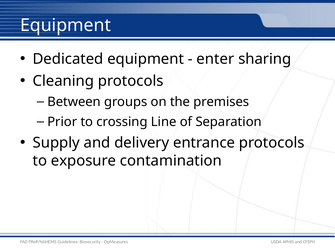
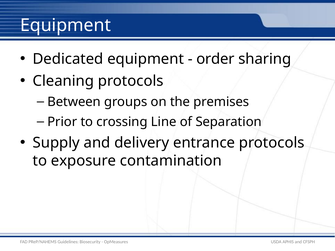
enter: enter -> order
